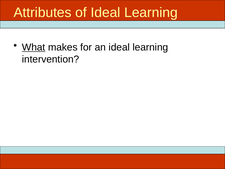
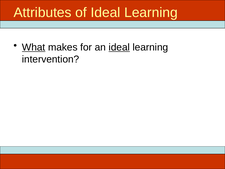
ideal at (119, 47) underline: none -> present
